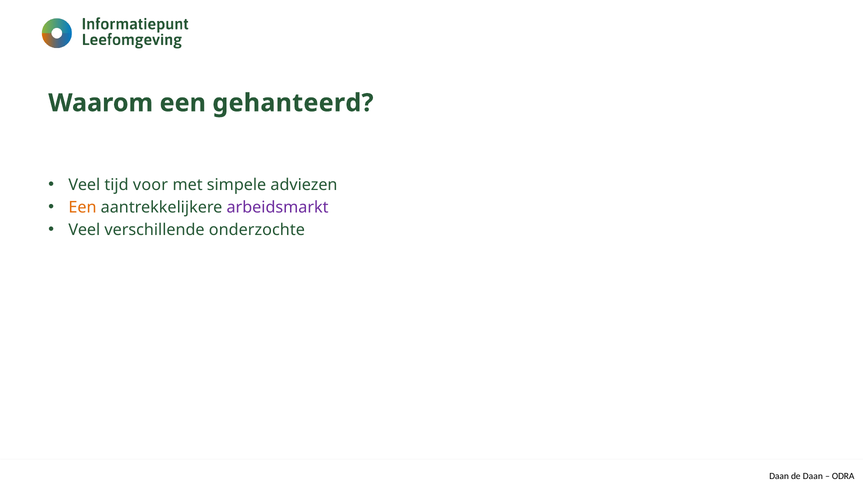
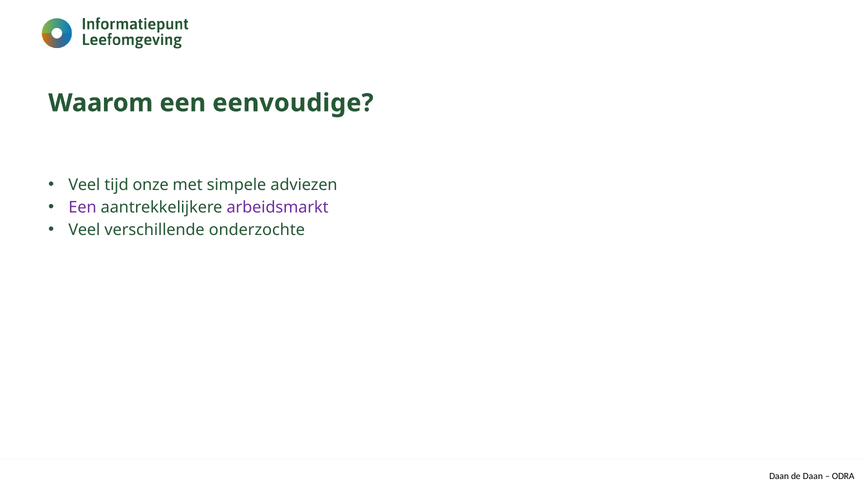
gehanteerd: gehanteerd -> eenvoudige
voor: voor -> onze
Een at (83, 208) colour: orange -> purple
